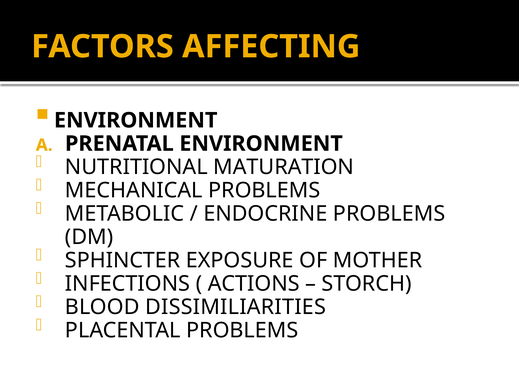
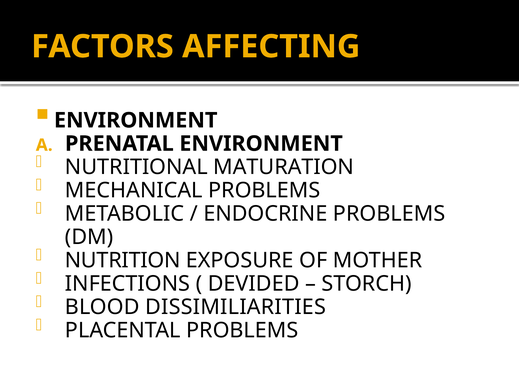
SPHINCTER: SPHINCTER -> NUTRITION
ACTIONS: ACTIONS -> DEVIDED
